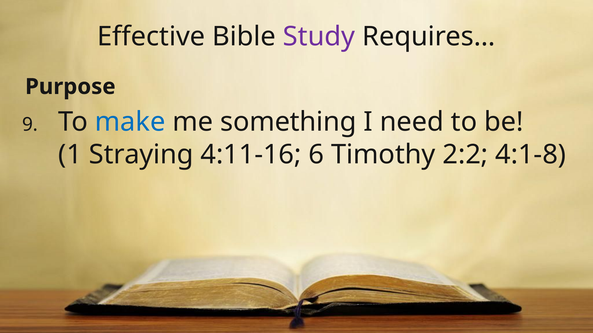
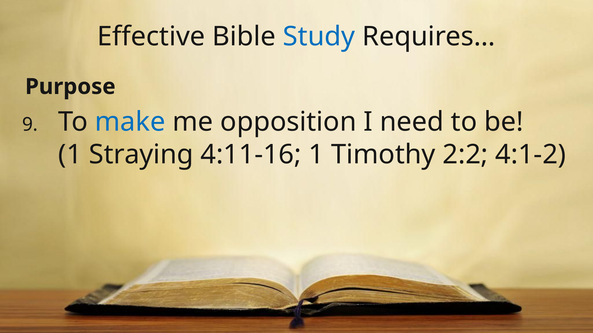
Study colour: purple -> blue
something: something -> opposition
4:11-16 6: 6 -> 1
4:1-8: 4:1-8 -> 4:1-2
